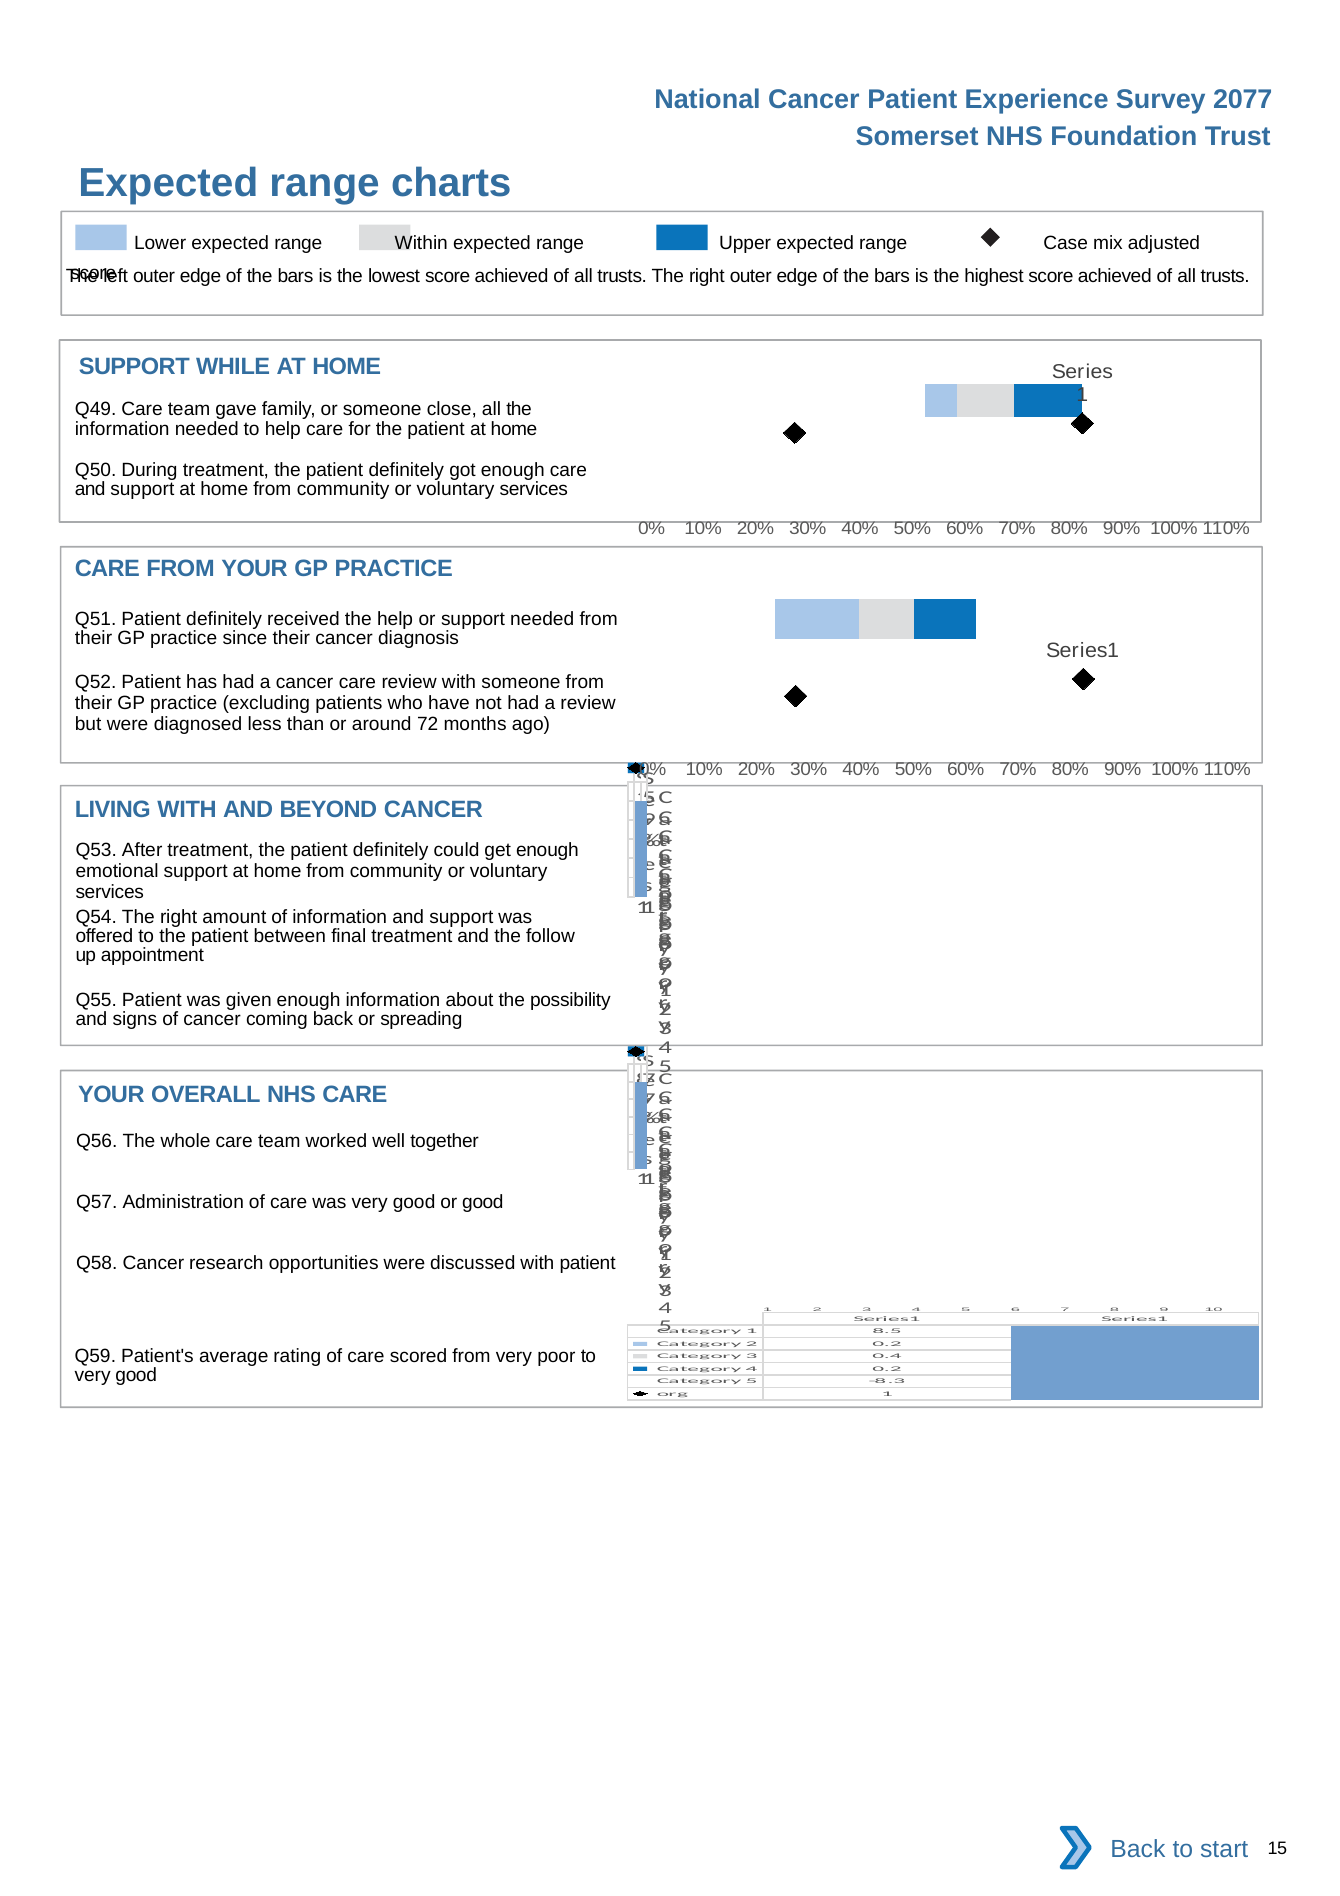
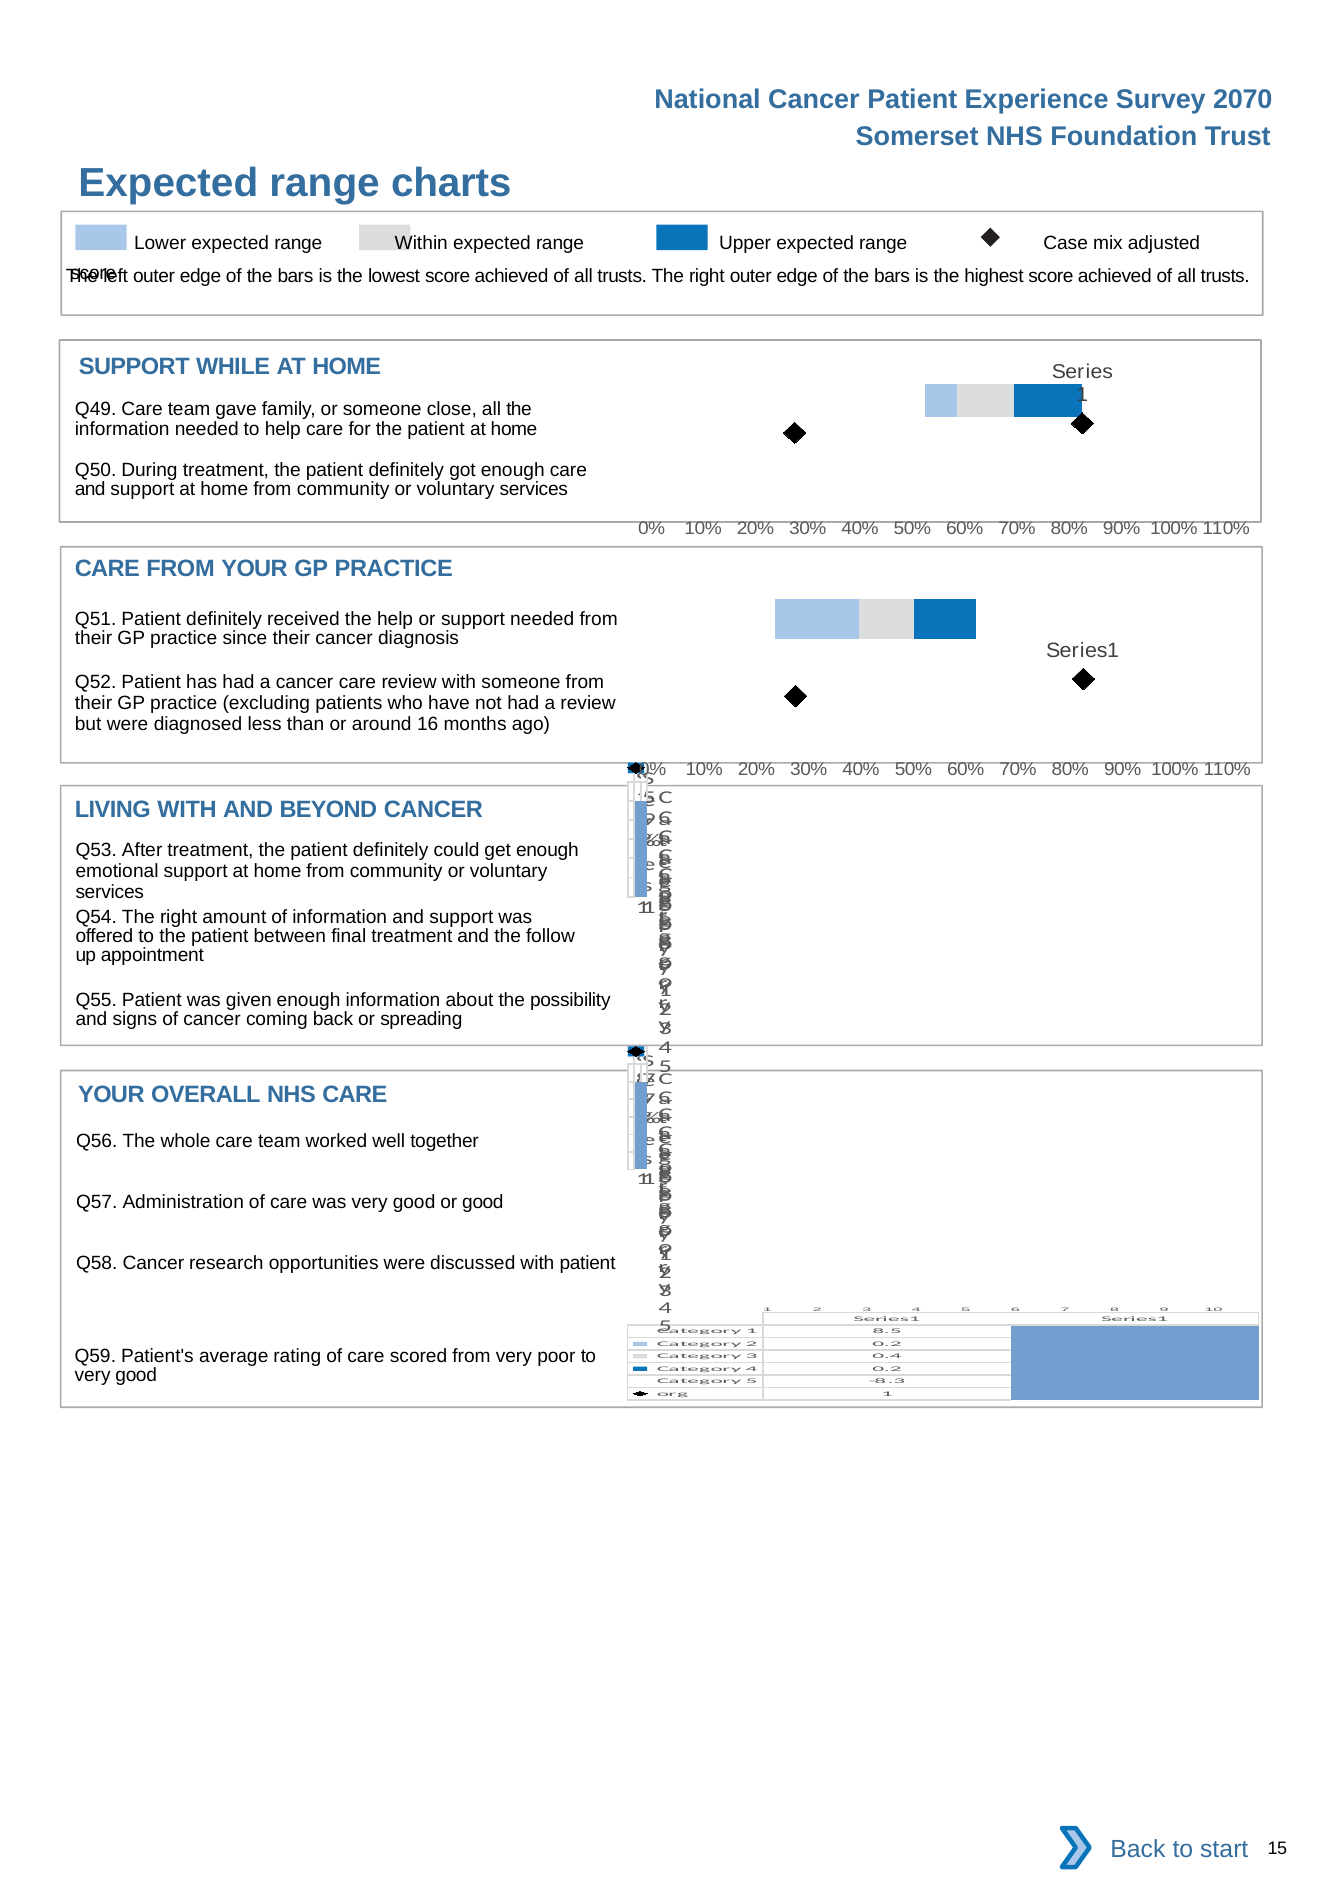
2077: 2077 -> 2070
72: 72 -> 16
